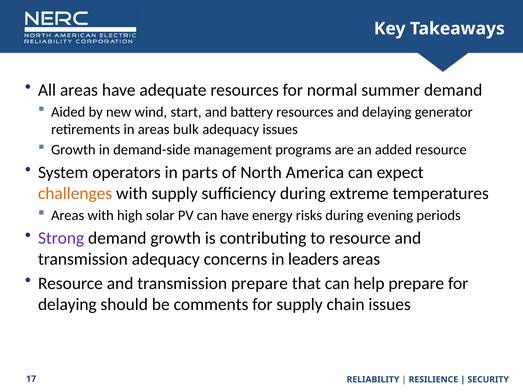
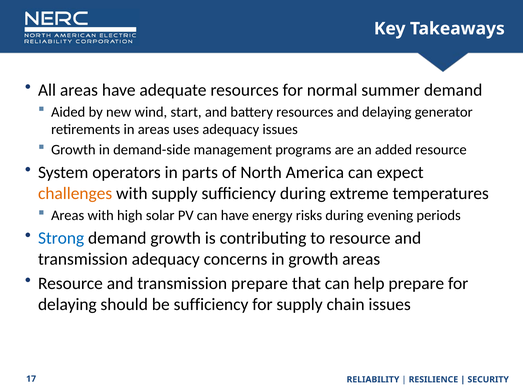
bulk: bulk -> uses
Strong colour: purple -> blue
in leaders: leaders -> growth
be comments: comments -> sufficiency
